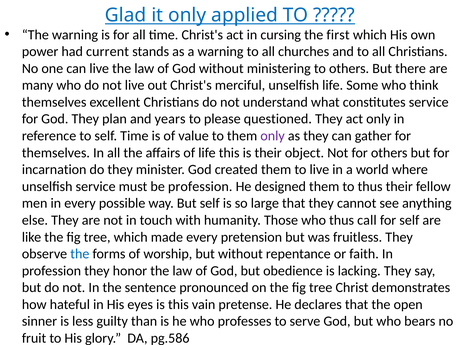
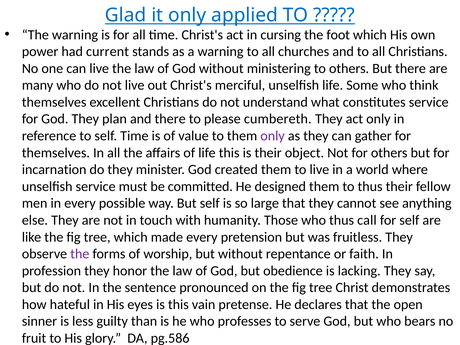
first: first -> foot
and years: years -> there
questioned: questioned -> cumbereth
be profession: profession -> committed
the at (80, 254) colour: blue -> purple
